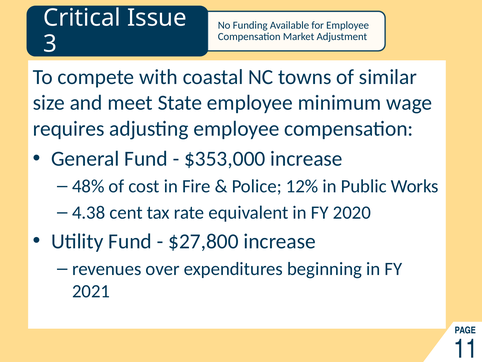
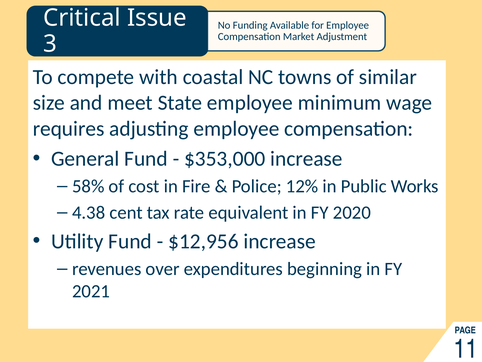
48%: 48% -> 58%
$27,800: $27,800 -> $12,956
